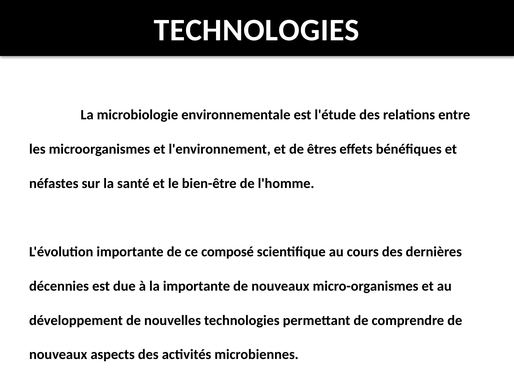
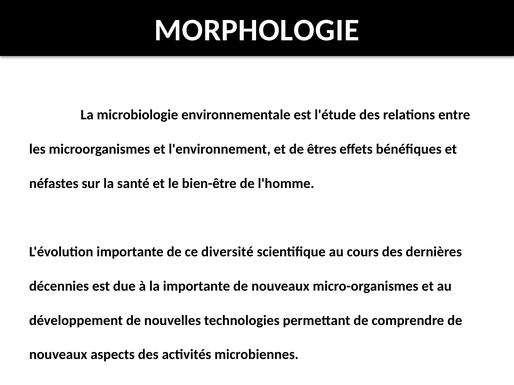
TECHNOLOGIES at (257, 30): TECHNOLOGIES -> MORPHOLOGIE
composé: composé -> diversité
